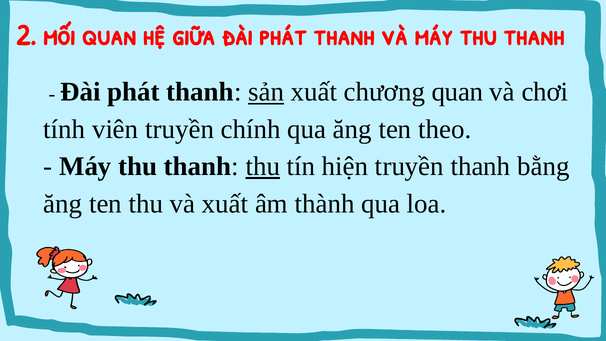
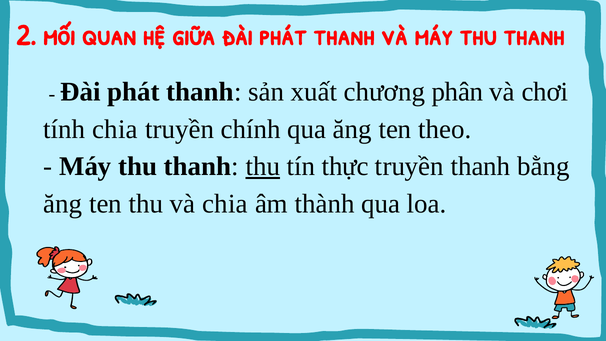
sản underline: present -> none
chương quan: quan -> phân
tính viên: viên -> chia
hiện: hiện -> thực
và xuất: xuất -> chia
